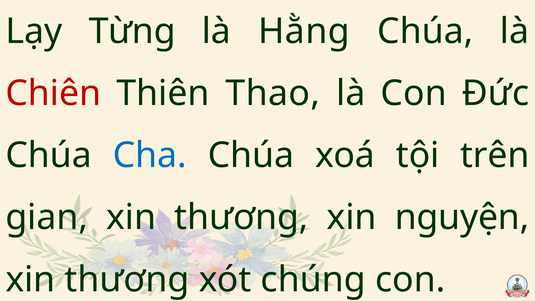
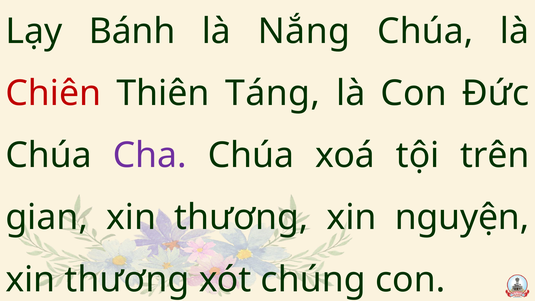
Từng: Từng -> Bánh
Hằng: Hằng -> Nắng
Thao: Thao -> Táng
Cha colour: blue -> purple
